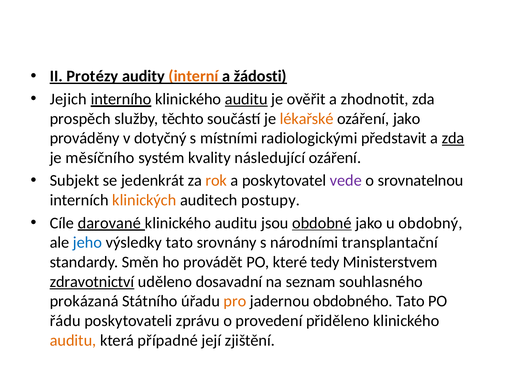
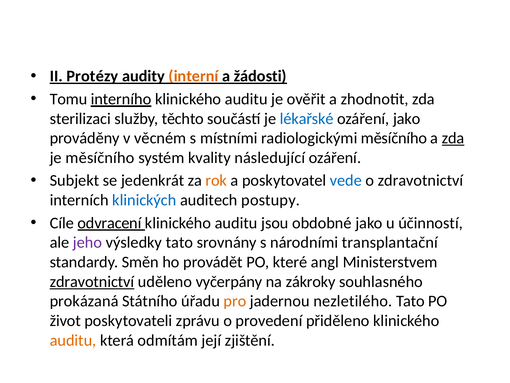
Jejich: Jejich -> Tomu
auditu at (246, 99) underline: present -> none
prospěch: prospěch -> sterilizaci
lékařské colour: orange -> blue
dotyčný: dotyčný -> věcném
radiologickými představit: představit -> měsíčního
vede colour: purple -> blue
o srovnatelnou: srovnatelnou -> zdravotnictví
klinických colour: orange -> blue
darované: darované -> odvracení
obdobné underline: present -> none
obdobný: obdobný -> účinností
jeho colour: blue -> purple
tedy: tedy -> angl
dosavadní: dosavadní -> vyčerpány
seznam: seznam -> zákroky
obdobného: obdobného -> nezletilého
řádu: řádu -> život
případné: případné -> odmítám
